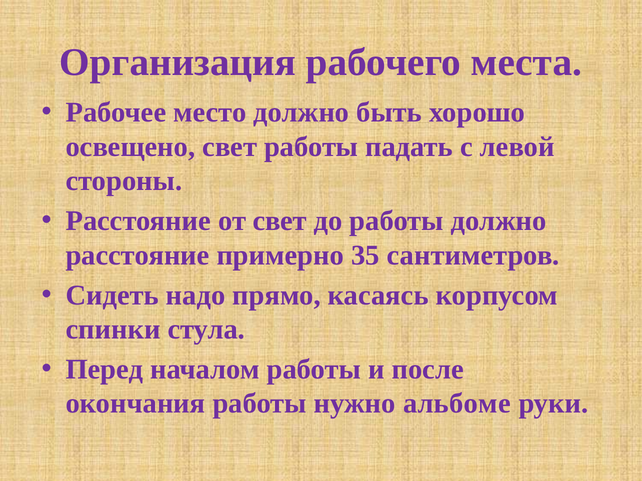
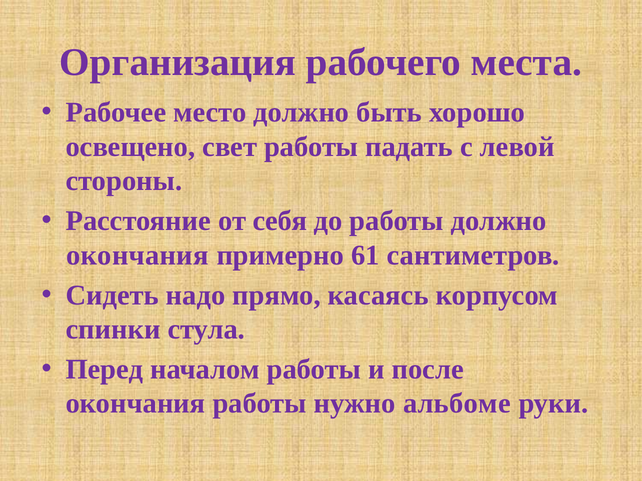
от свет: свет -> себя
расстояние at (138, 255): расстояние -> окончания
35: 35 -> 61
